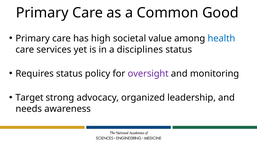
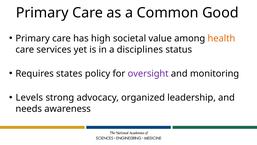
health colour: blue -> orange
Requires status: status -> states
Target: Target -> Levels
